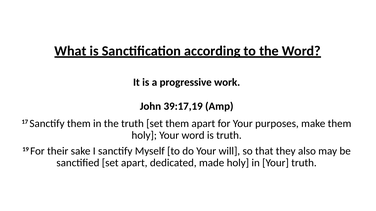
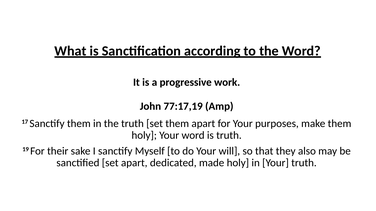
39:17,19: 39:17,19 -> 77:17,19
